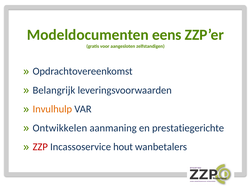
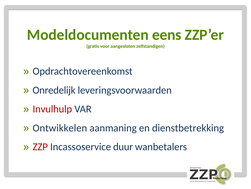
Belangrijk: Belangrijk -> Onredelijk
Invulhulp colour: orange -> red
prestatiegerichte: prestatiegerichte -> dienstbetrekking
hout: hout -> duur
